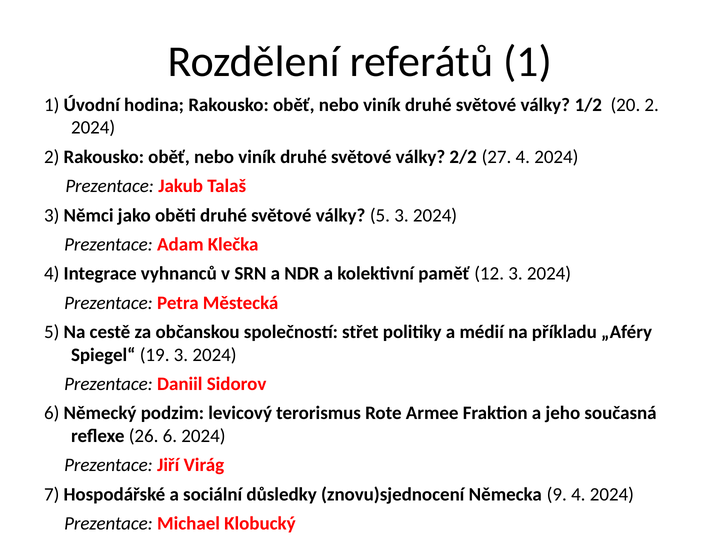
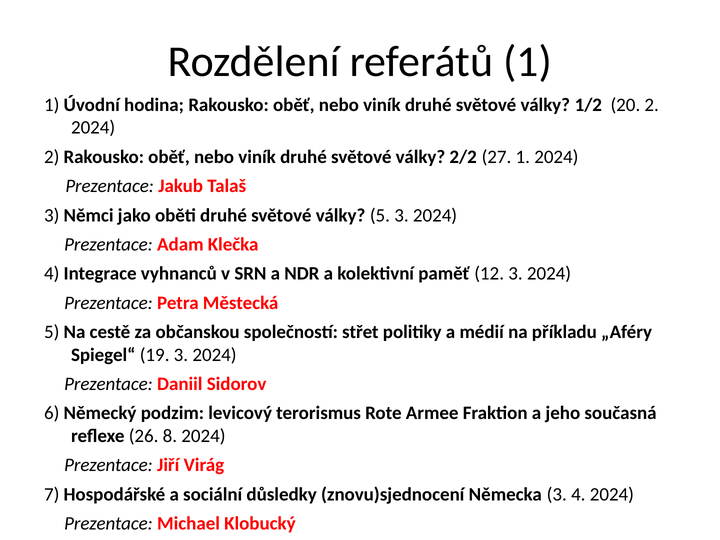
27 4: 4 -> 1
26 6: 6 -> 8
Německa 9: 9 -> 3
